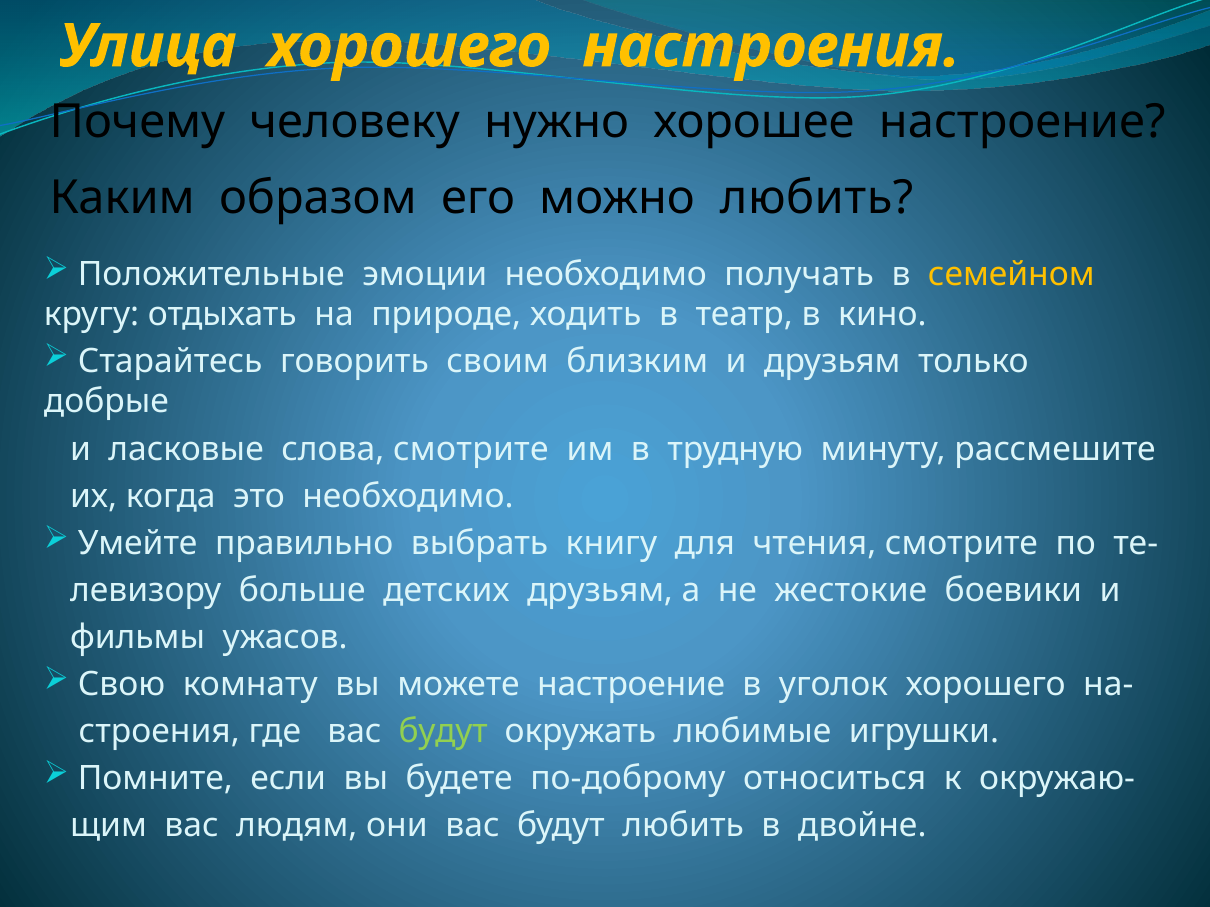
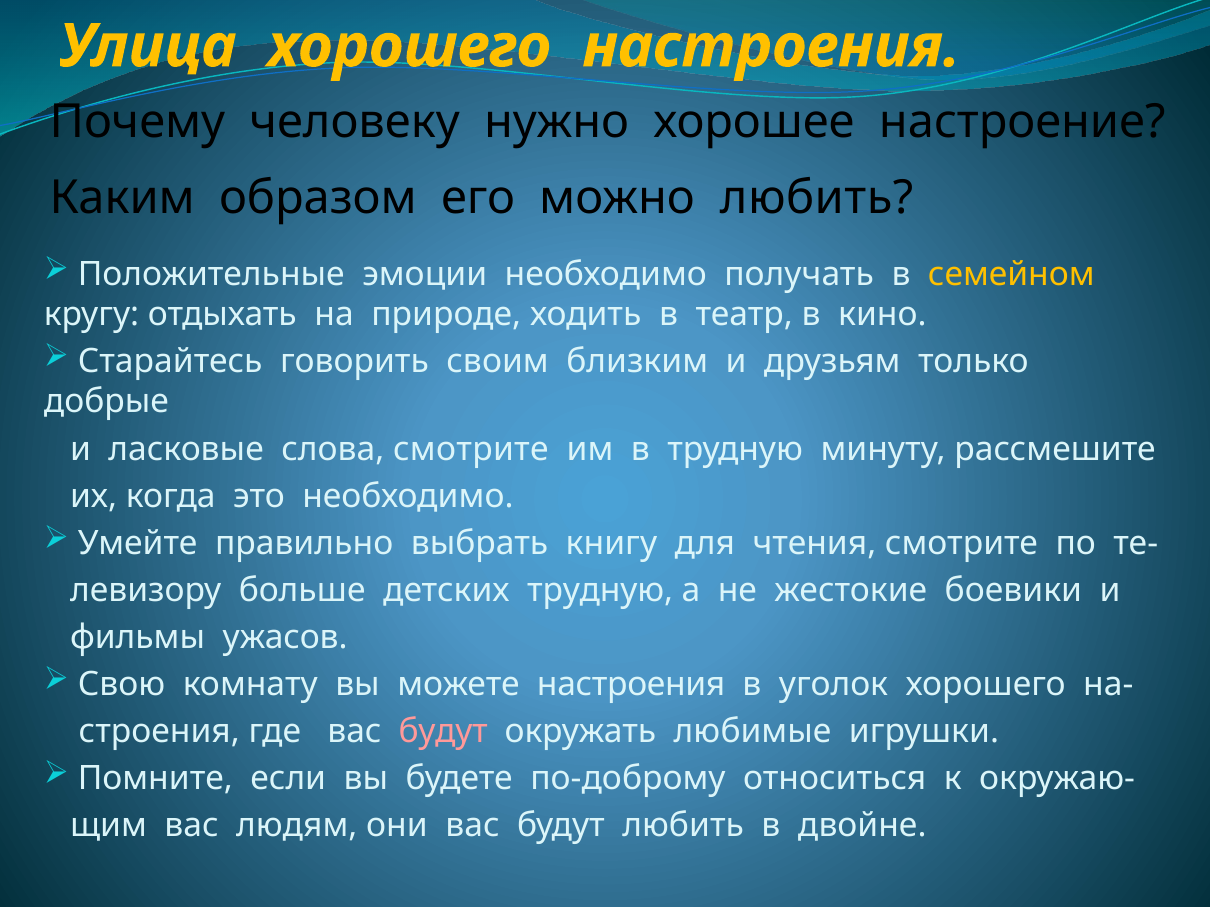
детских друзьям: друзьям -> трудную
можете настроение: настроение -> настроения
будут at (443, 732) colour: light green -> pink
